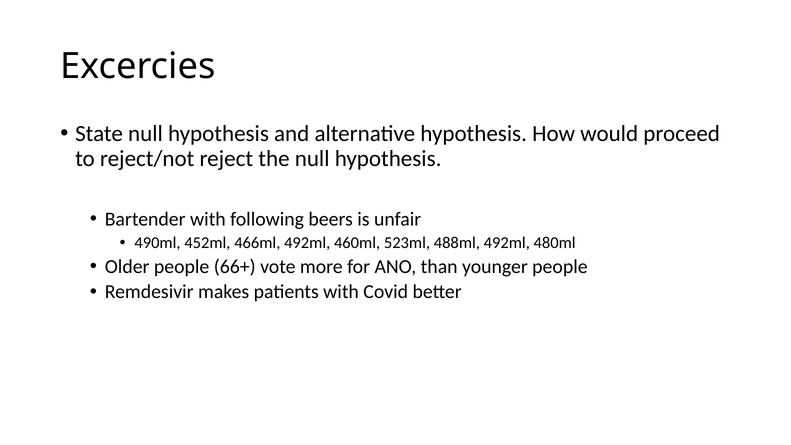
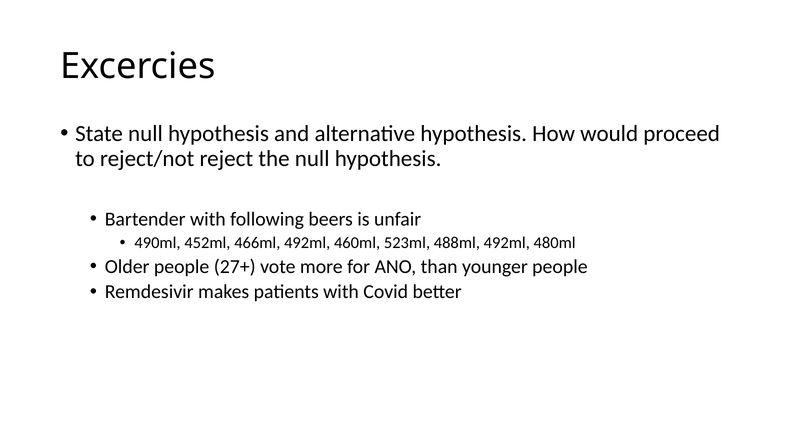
66+: 66+ -> 27+
